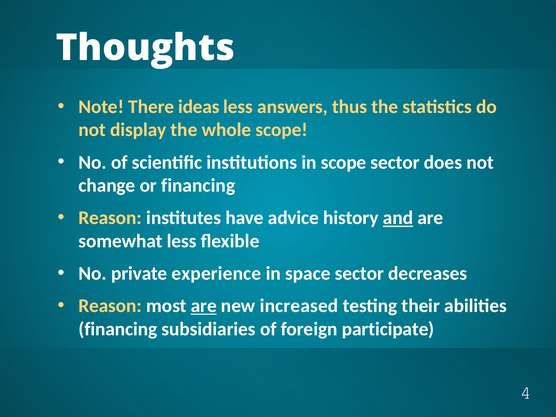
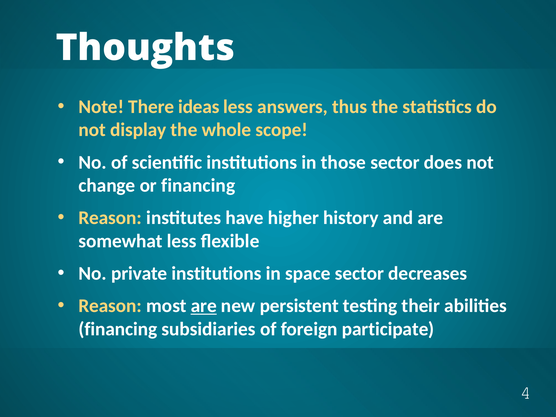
in scope: scope -> those
advice: advice -> higher
and underline: present -> none
private experience: experience -> institutions
increased: increased -> persistent
